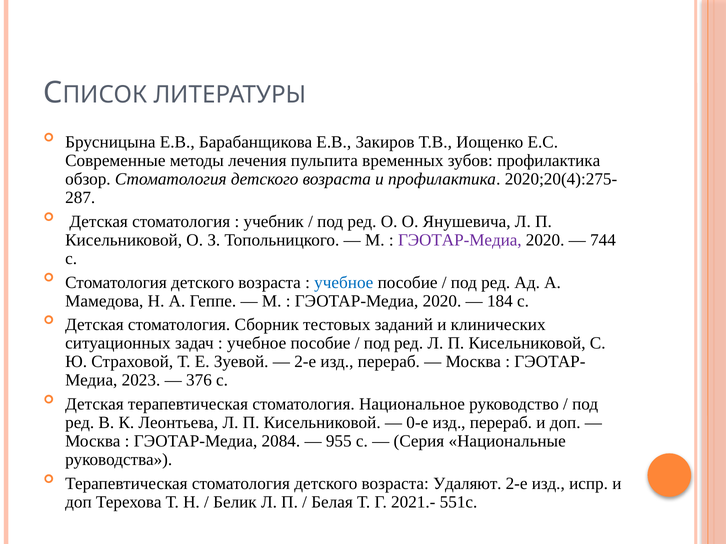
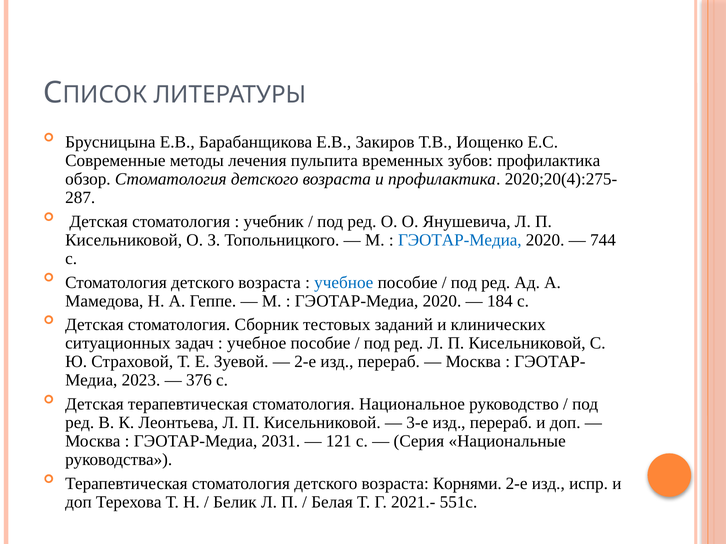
ГЭОТАР-Медиа at (460, 240) colour: purple -> blue
0-е: 0-е -> 3-е
2084: 2084 -> 2031
955: 955 -> 121
Удаляют: Удаляют -> Корнями
